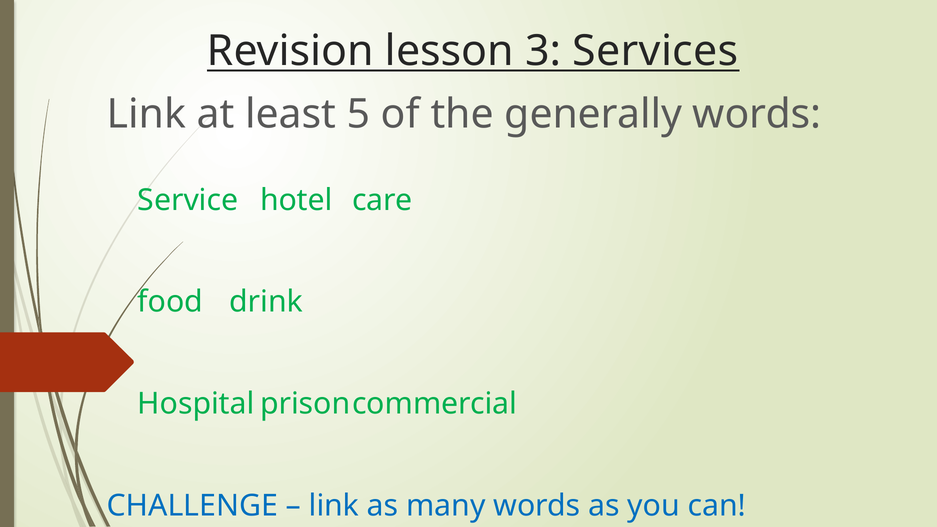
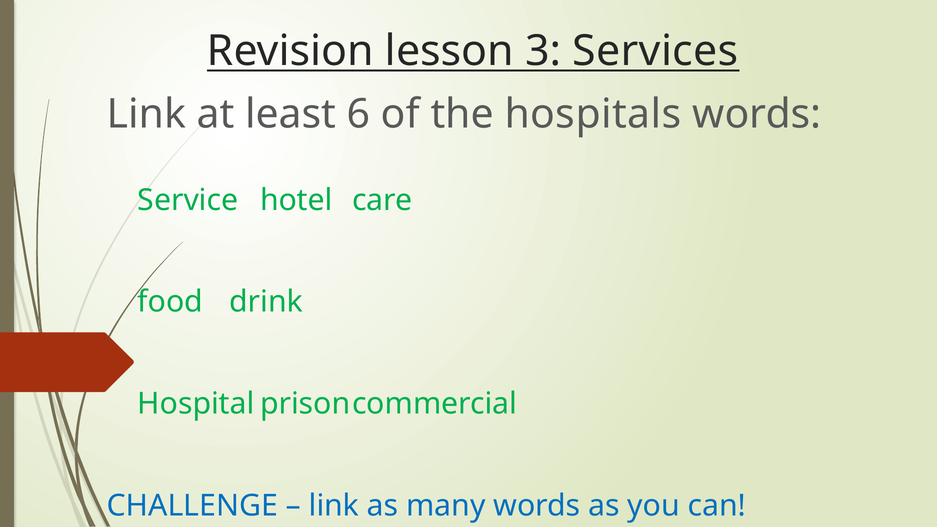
5: 5 -> 6
generally: generally -> hospitals
